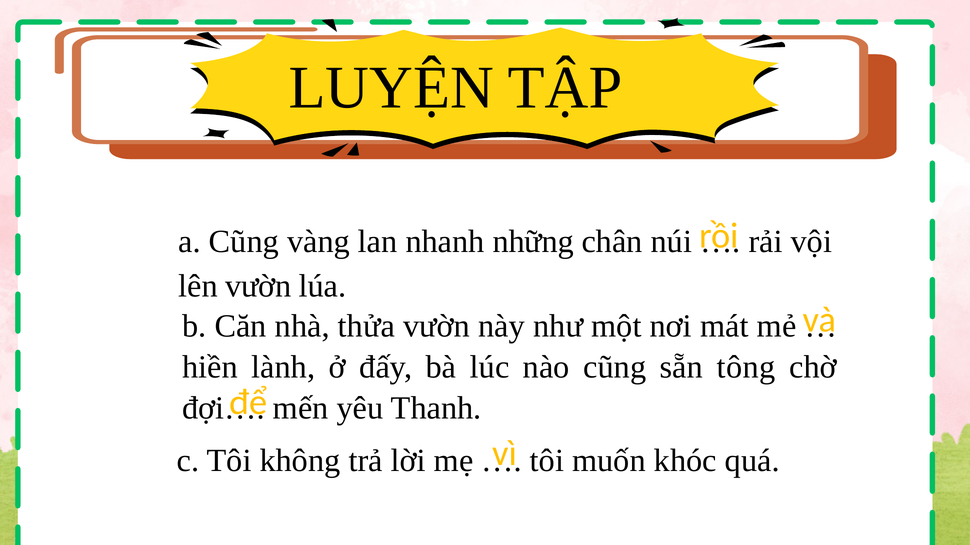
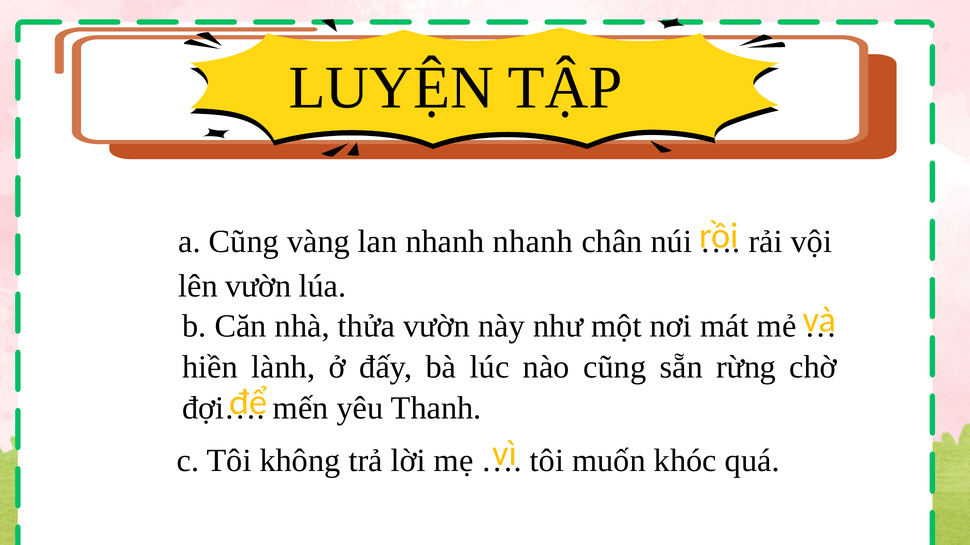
nhanh những: những -> nhanh
tông: tông -> rừng
